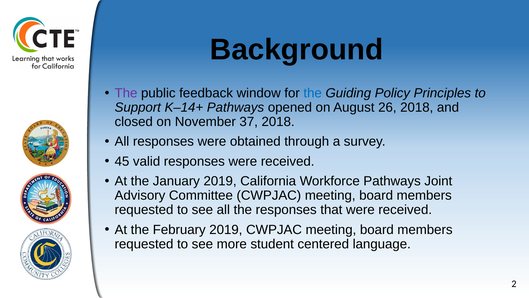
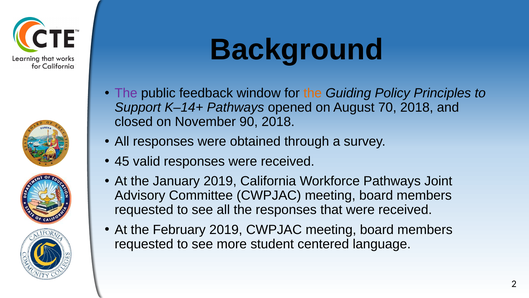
the at (313, 93) colour: blue -> orange
26: 26 -> 70
37: 37 -> 90
